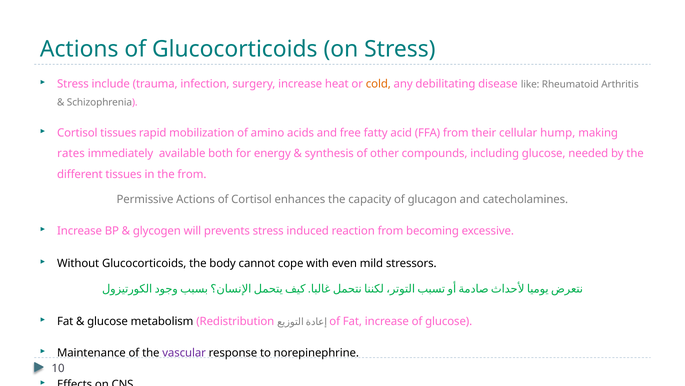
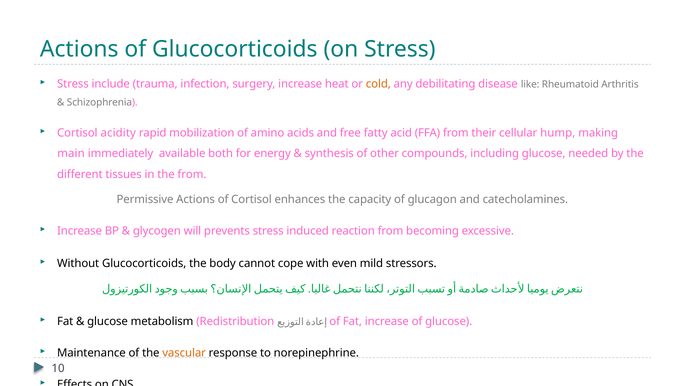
Cortisol tissues: tissues -> acidity
rates: rates -> main
vascular colour: purple -> orange
